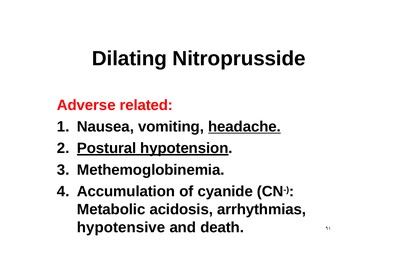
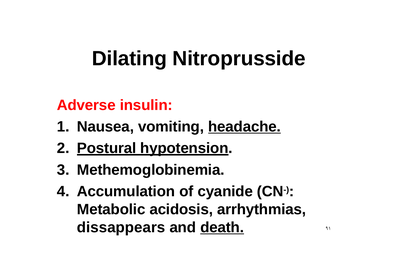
related: related -> insulin
hypotensive: hypotensive -> dissappears
death underline: none -> present
